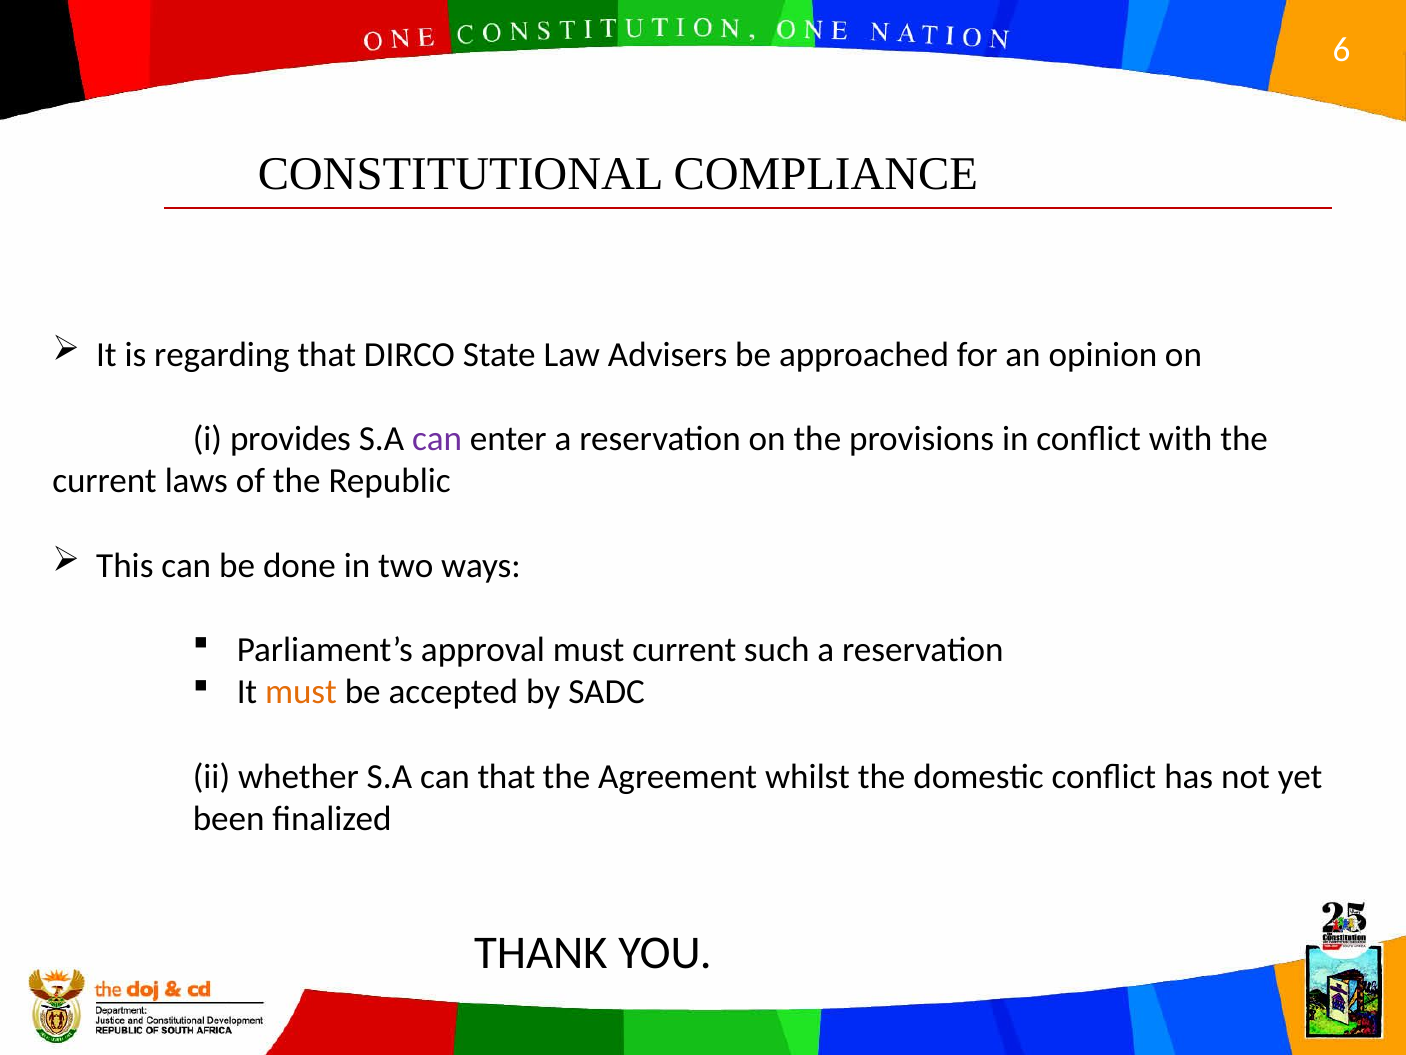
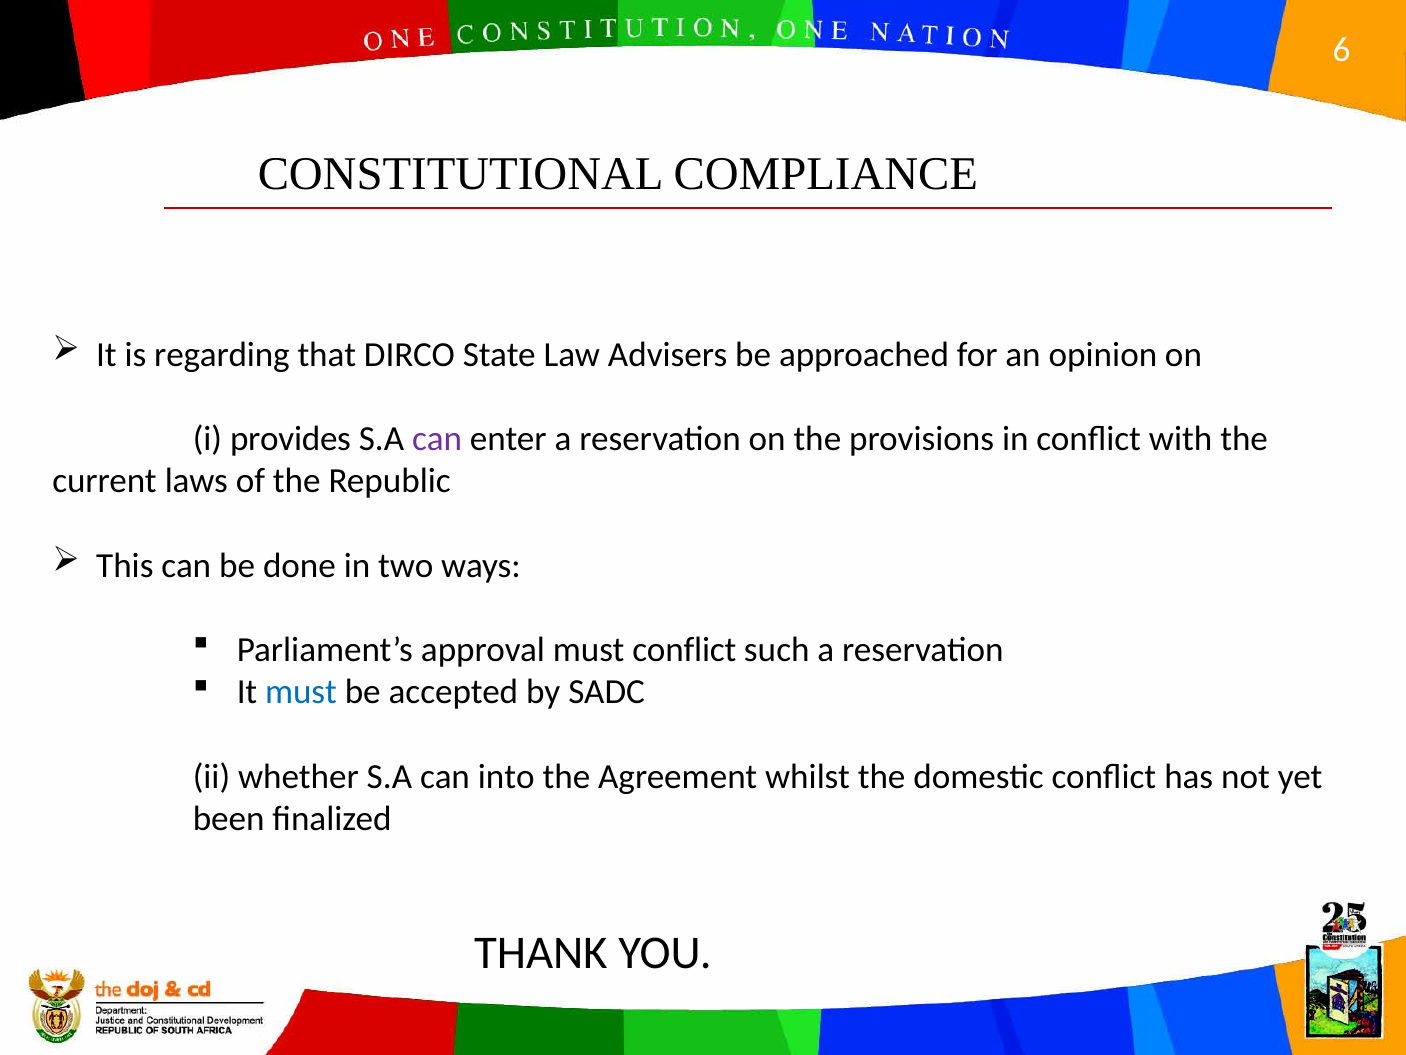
must current: current -> conflict
must at (301, 692) colour: orange -> blue
can that: that -> into
